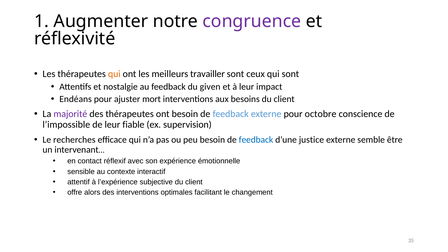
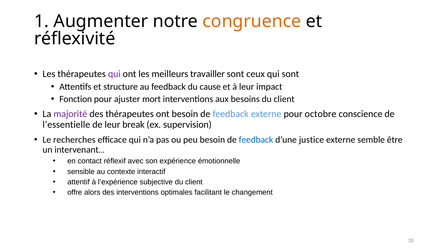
congruence colour: purple -> orange
qui at (114, 74) colour: orange -> purple
nostalgie: nostalgie -> structure
given: given -> cause
Endéans: Endéans -> Fonction
l’impossible: l’impossible -> l’essentielle
fiable: fiable -> break
